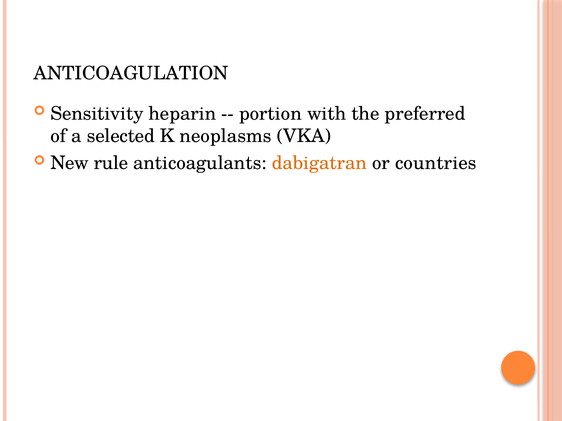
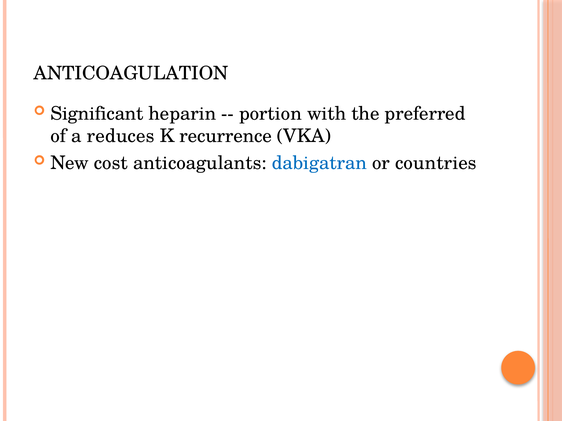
Sensitivity: Sensitivity -> Significant
selected: selected -> reduces
neoplasms: neoplasms -> recurrence
rule: rule -> cost
dabigatran colour: orange -> blue
